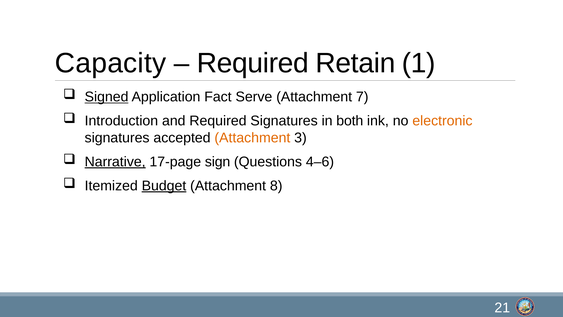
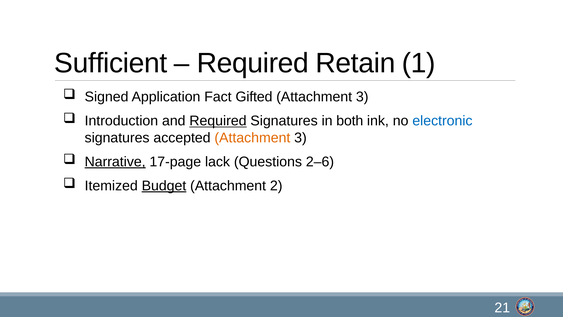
Capacity: Capacity -> Sufficient
Signed underline: present -> none
Serve: Serve -> Gifted
7 at (362, 97): 7 -> 3
Required at (218, 121) underline: none -> present
electronic colour: orange -> blue
sign: sign -> lack
4–6: 4–6 -> 2–6
8: 8 -> 2
